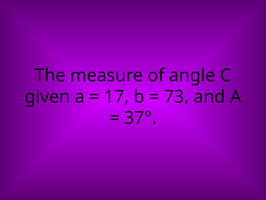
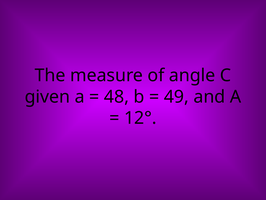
17: 17 -> 48
73: 73 -> 49
37°: 37° -> 12°
